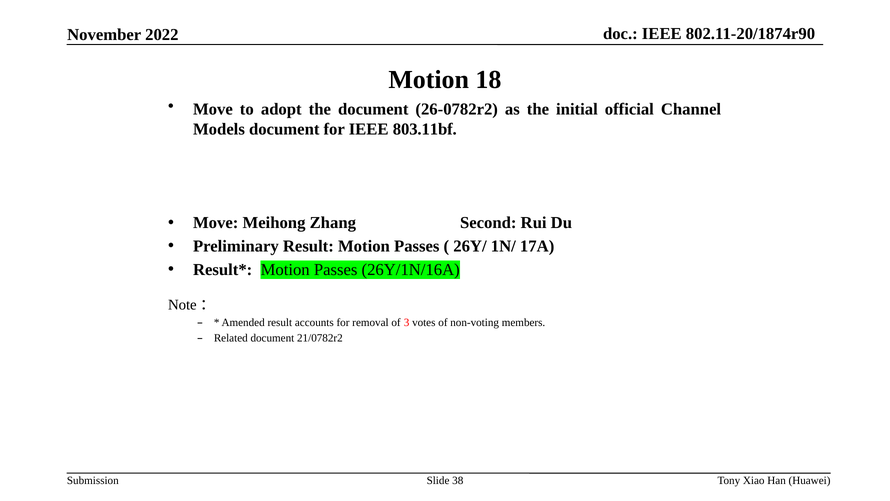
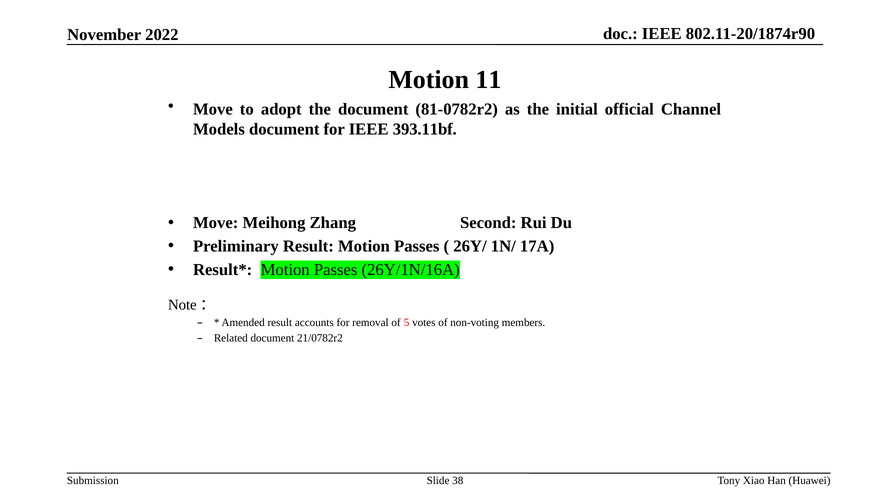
18: 18 -> 11
26-0782r2: 26-0782r2 -> 81-0782r2
803.11bf: 803.11bf -> 393.11bf
3: 3 -> 5
